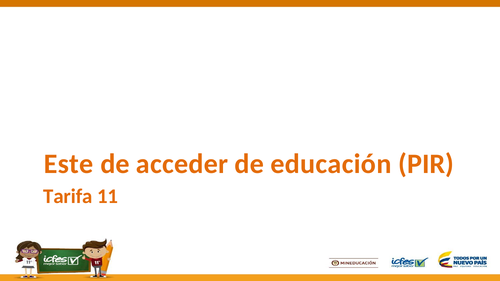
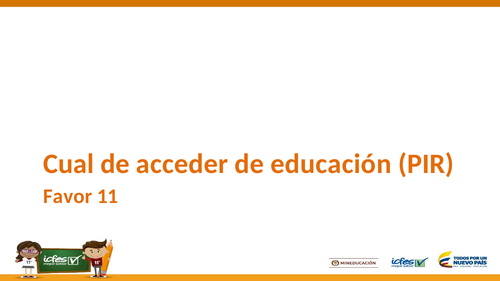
Este: Este -> Cual
Tarifa: Tarifa -> Favor
